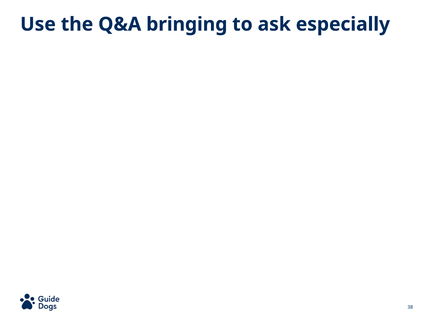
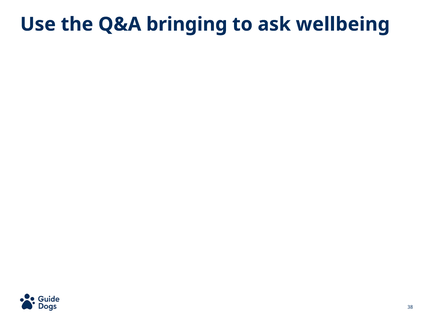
especially: especially -> wellbeing
